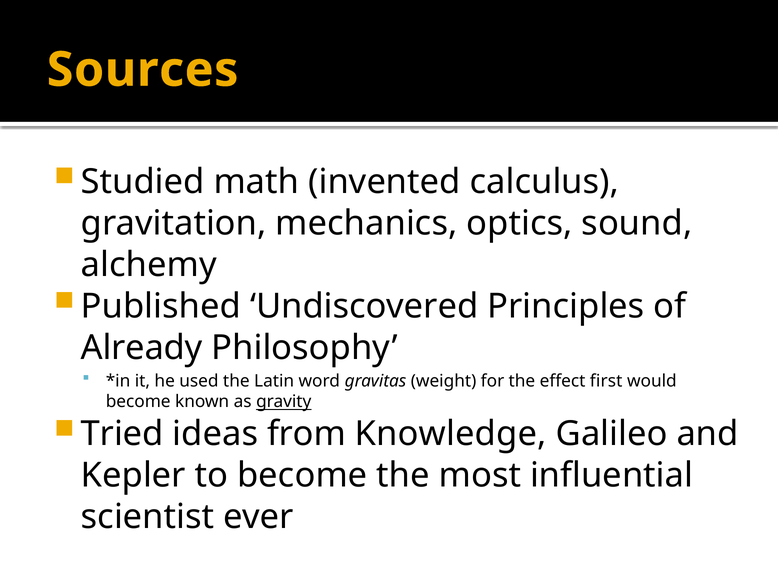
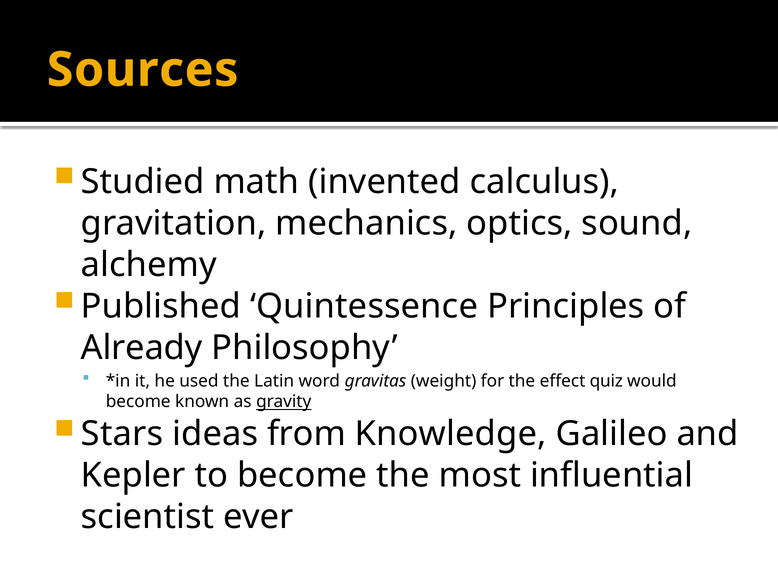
Undiscovered: Undiscovered -> Quintessence
first: first -> quiz
Tried: Tried -> Stars
